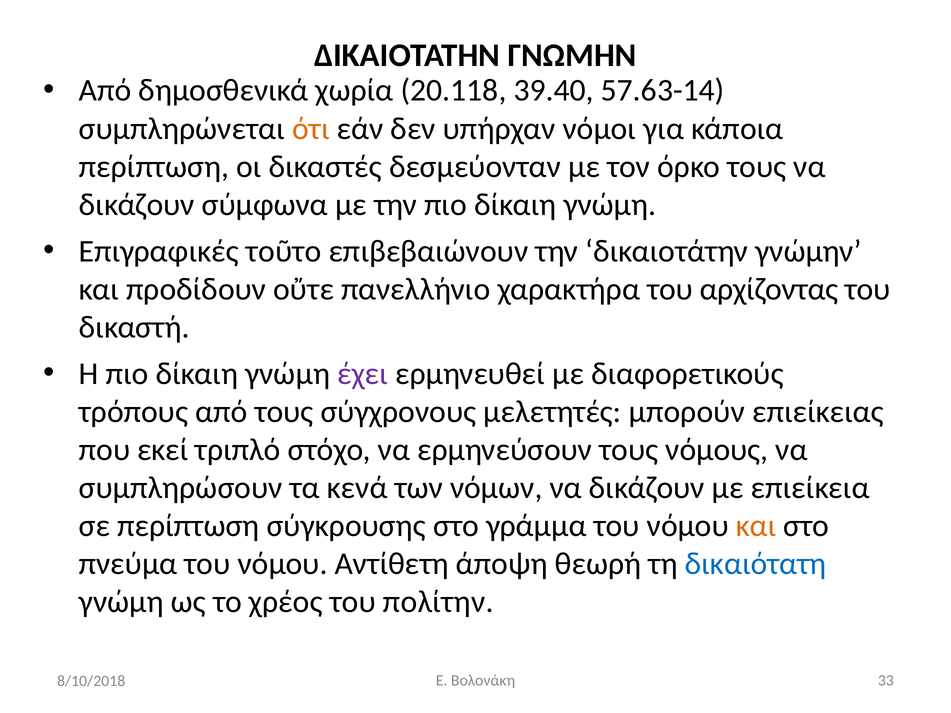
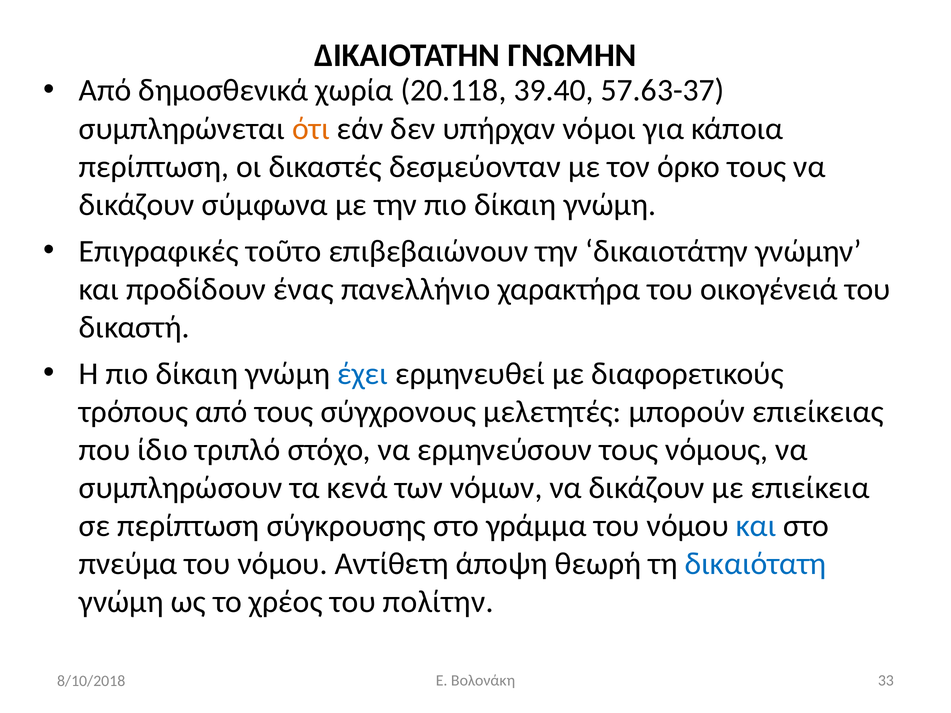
57.63-14: 57.63-14 -> 57.63-37
οὔτε: οὔτε -> ένας
αρχίζοντας: αρχίζοντας -> οικογένειά
έχει colour: purple -> blue
εκεί: εκεί -> ίδιο
και at (756, 526) colour: orange -> blue
